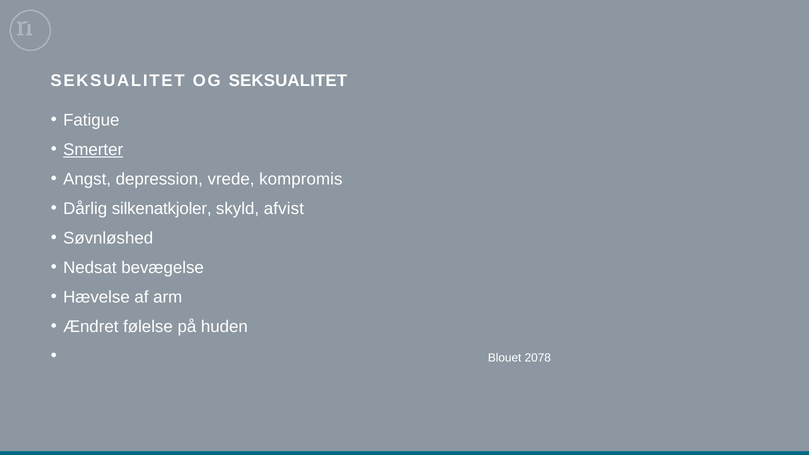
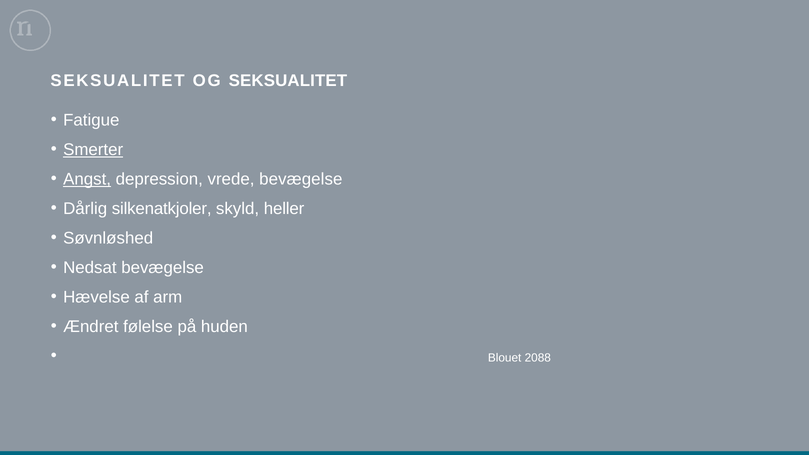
Angst underline: none -> present
vrede kompromis: kompromis -> bevægelse
afvist: afvist -> heller
2078: 2078 -> 2088
